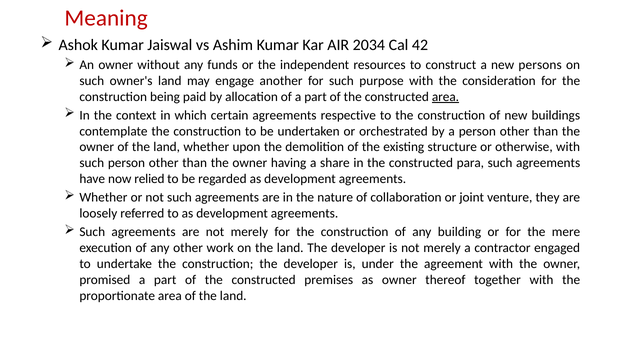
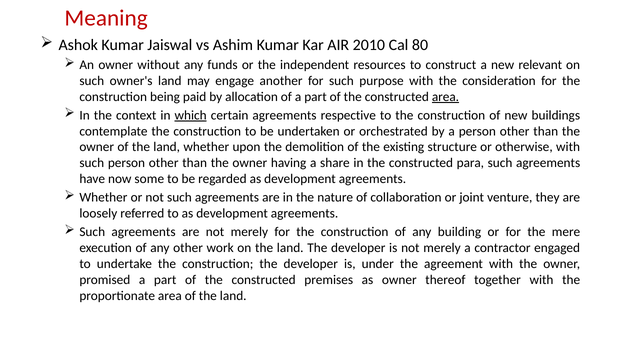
2034: 2034 -> 2010
42: 42 -> 80
persons: persons -> relevant
which underline: none -> present
relied: relied -> some
